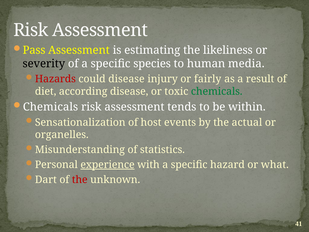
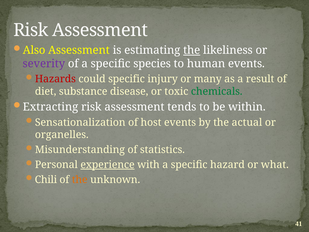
Pass: Pass -> Also
the at (192, 50) underline: none -> present
severity colour: black -> purple
human media: media -> events
could disease: disease -> specific
fairly: fairly -> many
according: according -> substance
Chemicals at (50, 107): Chemicals -> Extracting
Dart: Dart -> Chili
the at (80, 179) colour: red -> orange
